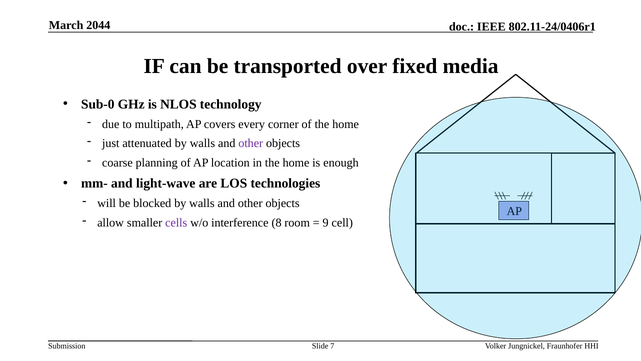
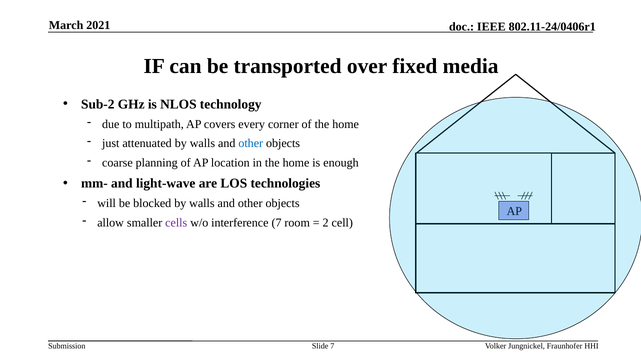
2044: 2044 -> 2021
Sub-0: Sub-0 -> Sub-2
other at (251, 143) colour: purple -> blue
interference 8: 8 -> 7
9: 9 -> 2
